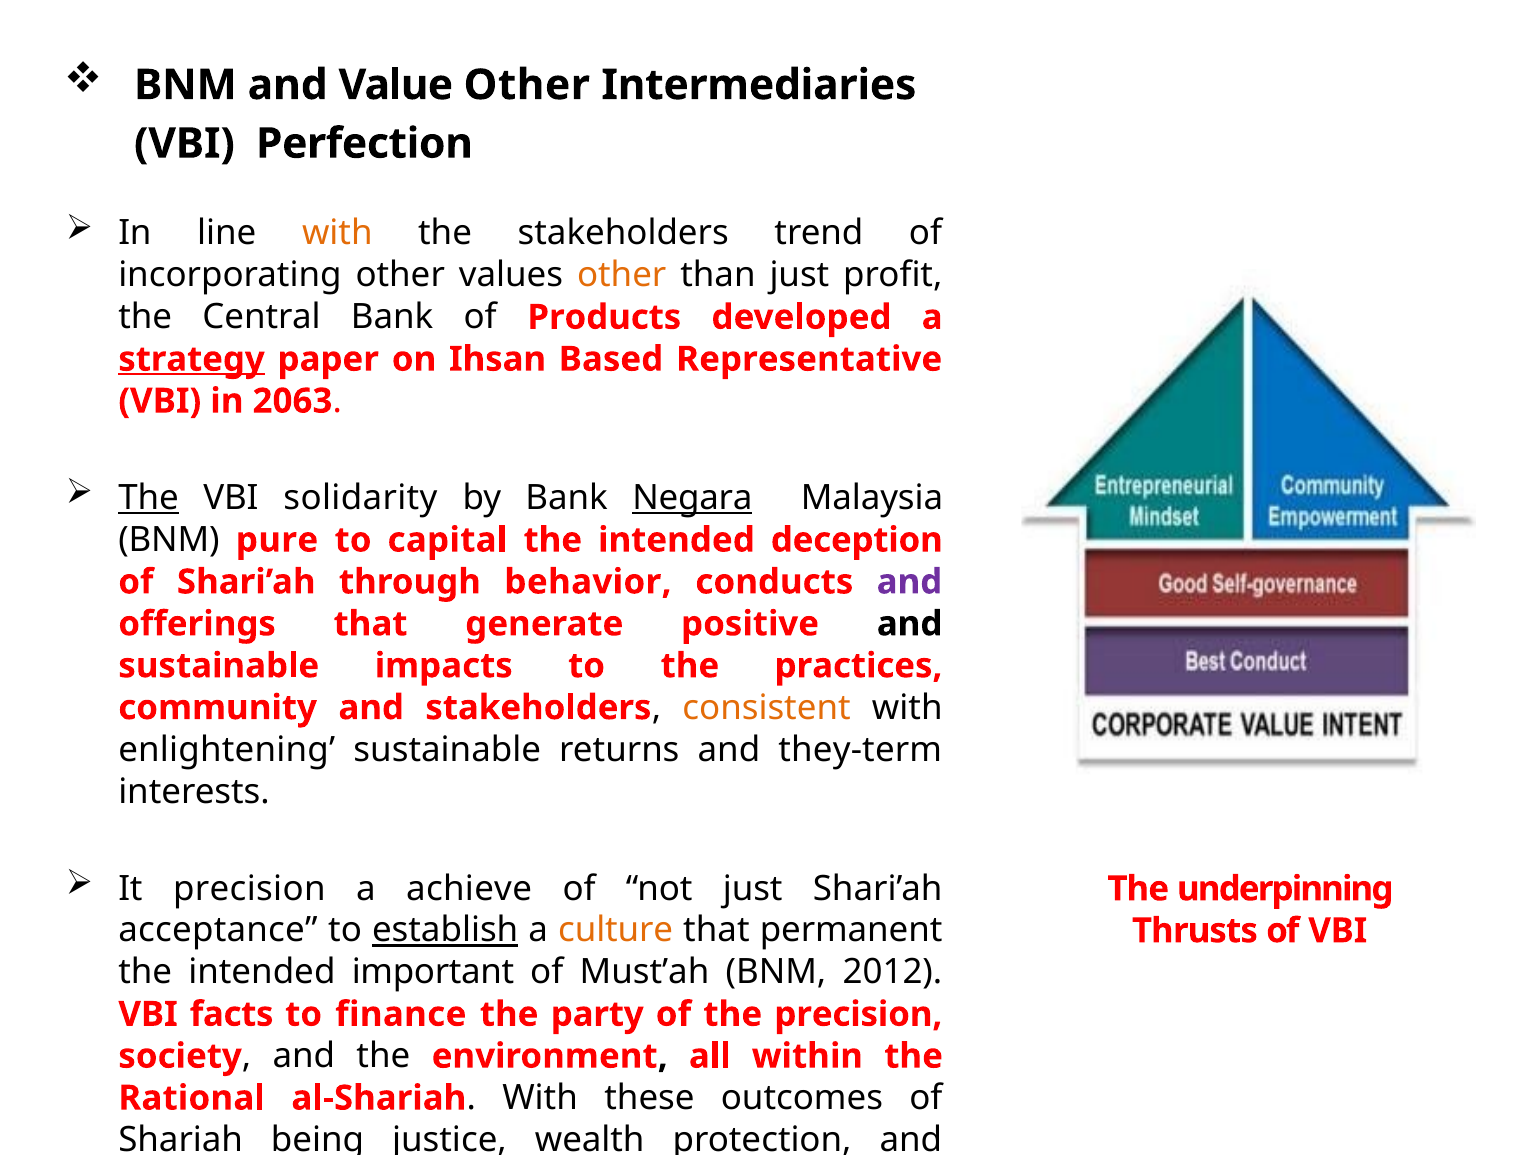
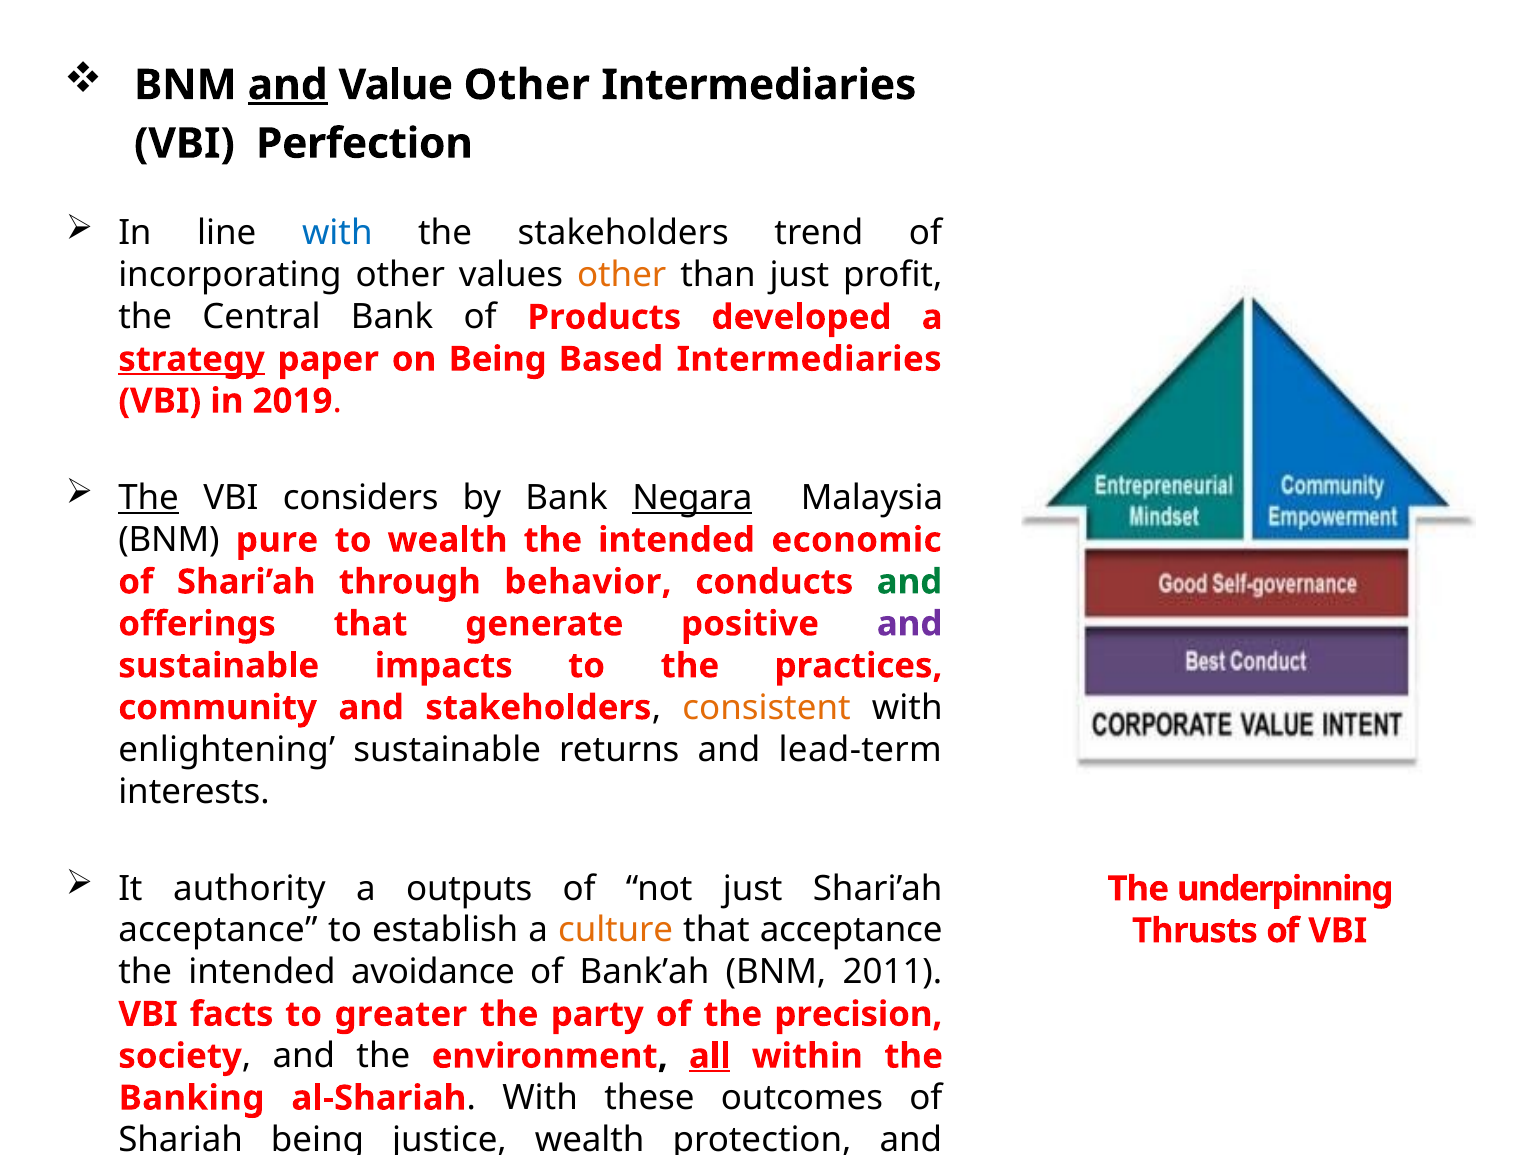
and at (288, 85) underline: none -> present
with at (337, 233) colour: orange -> blue
on Ihsan: Ihsan -> Being
Based Representative: Representative -> Intermediaries
2063: 2063 -> 2019
solidarity: solidarity -> considers
to capital: capital -> wealth
deception: deception -> economic
and at (910, 582) colour: purple -> green
and at (910, 624) colour: black -> purple
they-term: they-term -> lead-term
It precision: precision -> authority
achieve: achieve -> outputs
establish underline: present -> none
that permanent: permanent -> acceptance
important: important -> avoidance
Must’ah: Must’ah -> Bank’ah
2012: 2012 -> 2011
finance: finance -> greater
all underline: none -> present
Rational: Rational -> Banking
